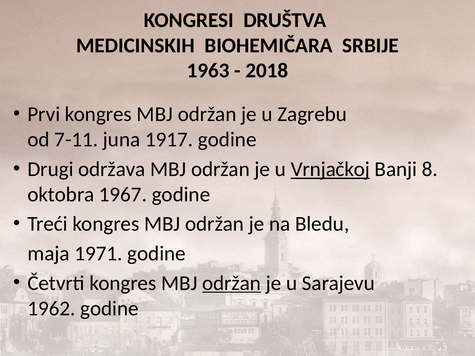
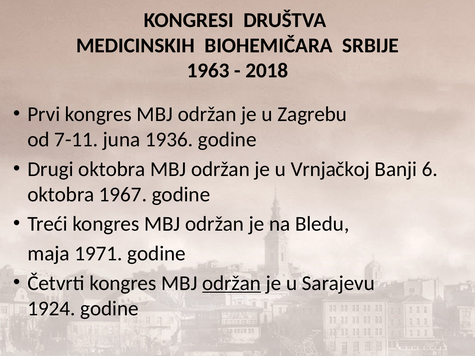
1917: 1917 -> 1936
Drugi održava: održava -> oktobra
Vrnjačkoj underline: present -> none
8: 8 -> 6
1962: 1962 -> 1924
